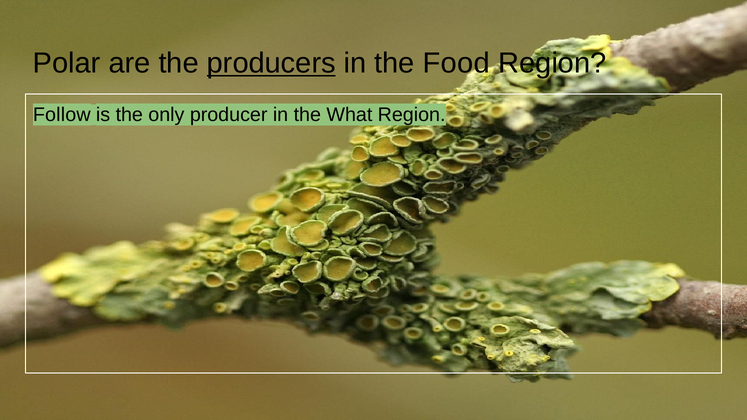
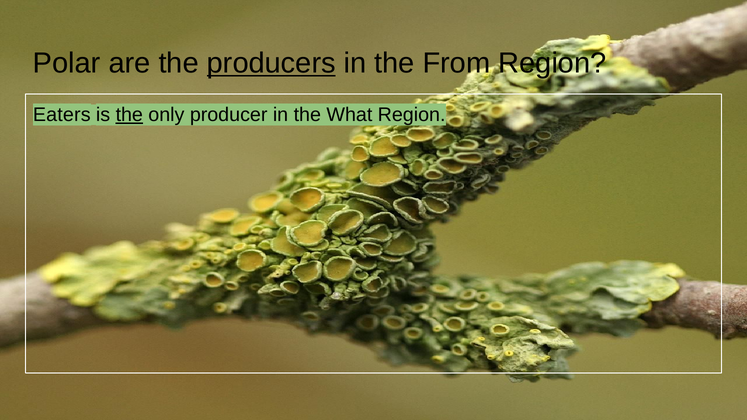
Food: Food -> From
Follow: Follow -> Eaters
the at (129, 115) underline: none -> present
